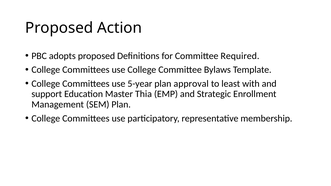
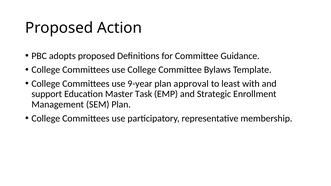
Required: Required -> Guidance
5-year: 5-year -> 9-year
Thia: Thia -> Task
